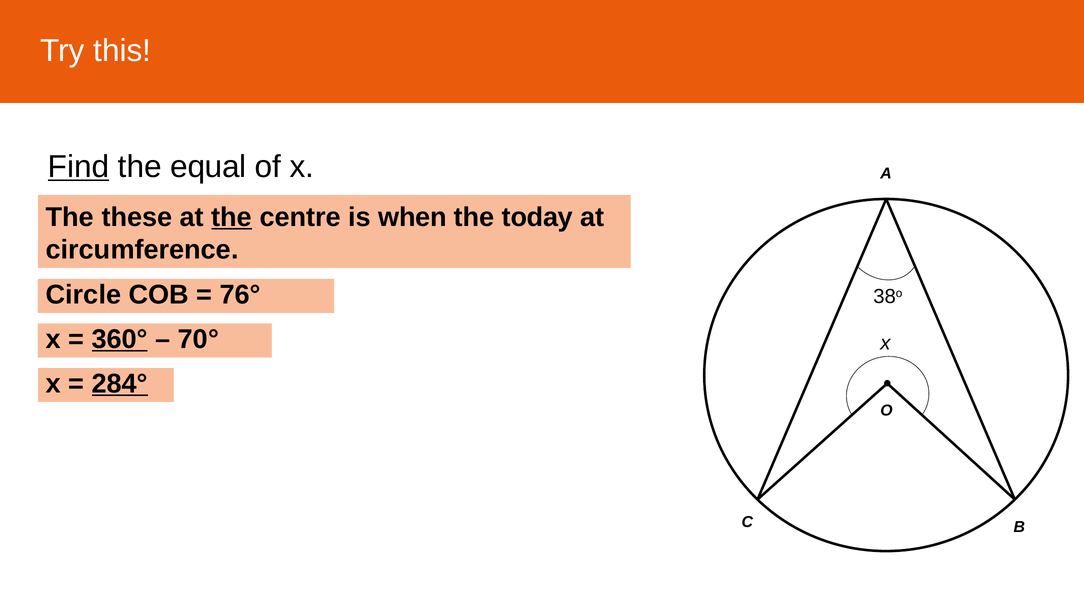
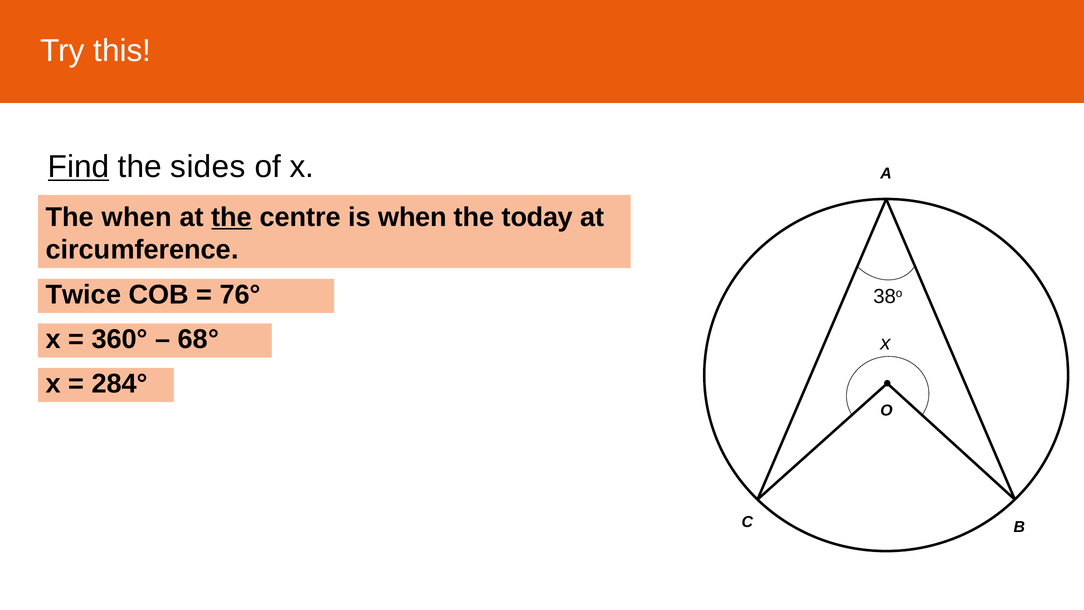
equal: equal -> sides
The these: these -> when
Circle: Circle -> Twice
360° underline: present -> none
70°: 70° -> 68°
284° underline: present -> none
